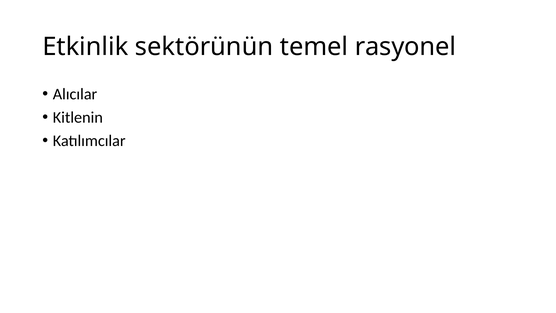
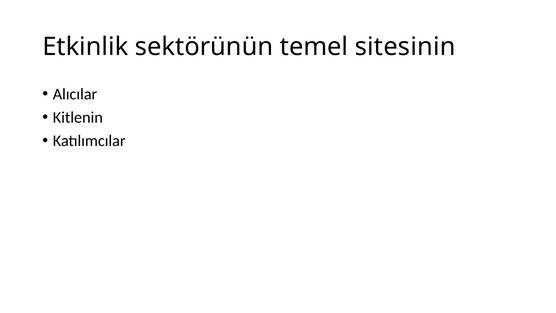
rasyonel: rasyonel -> sitesinin
